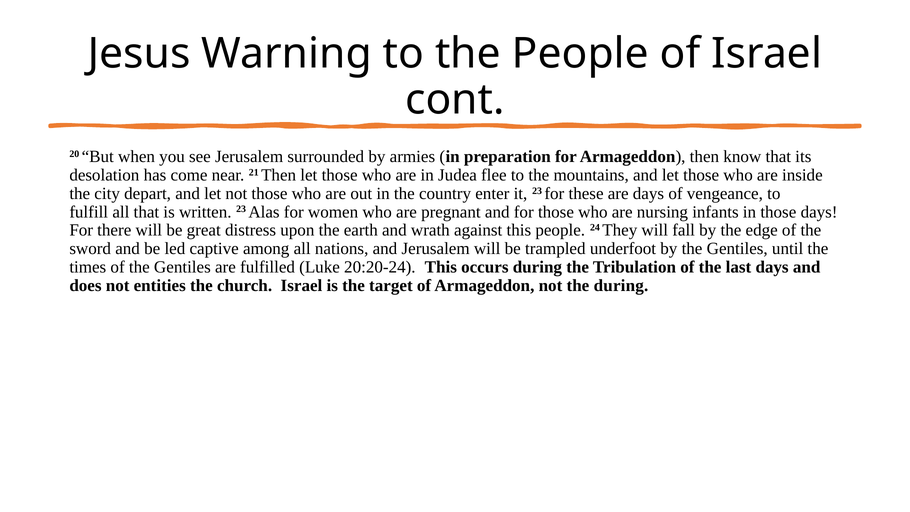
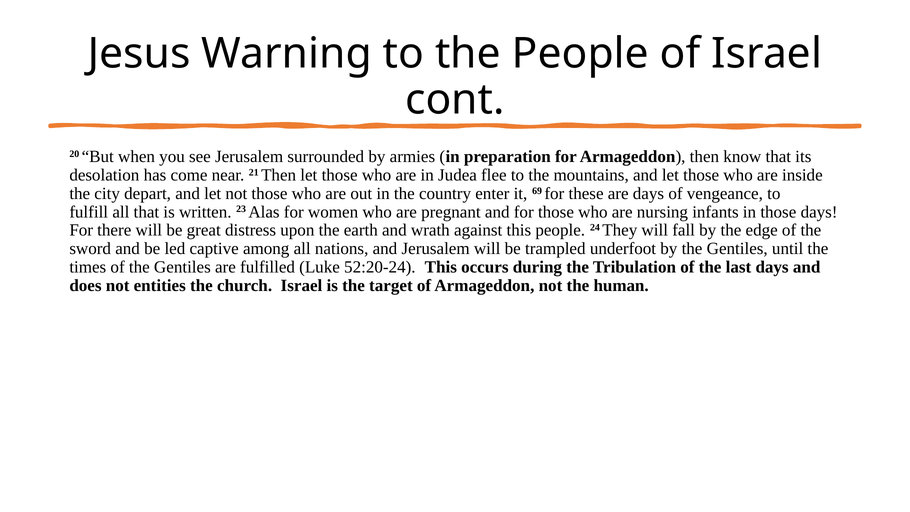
it 23: 23 -> 69
20:20-24: 20:20-24 -> 52:20-24
the during: during -> human
